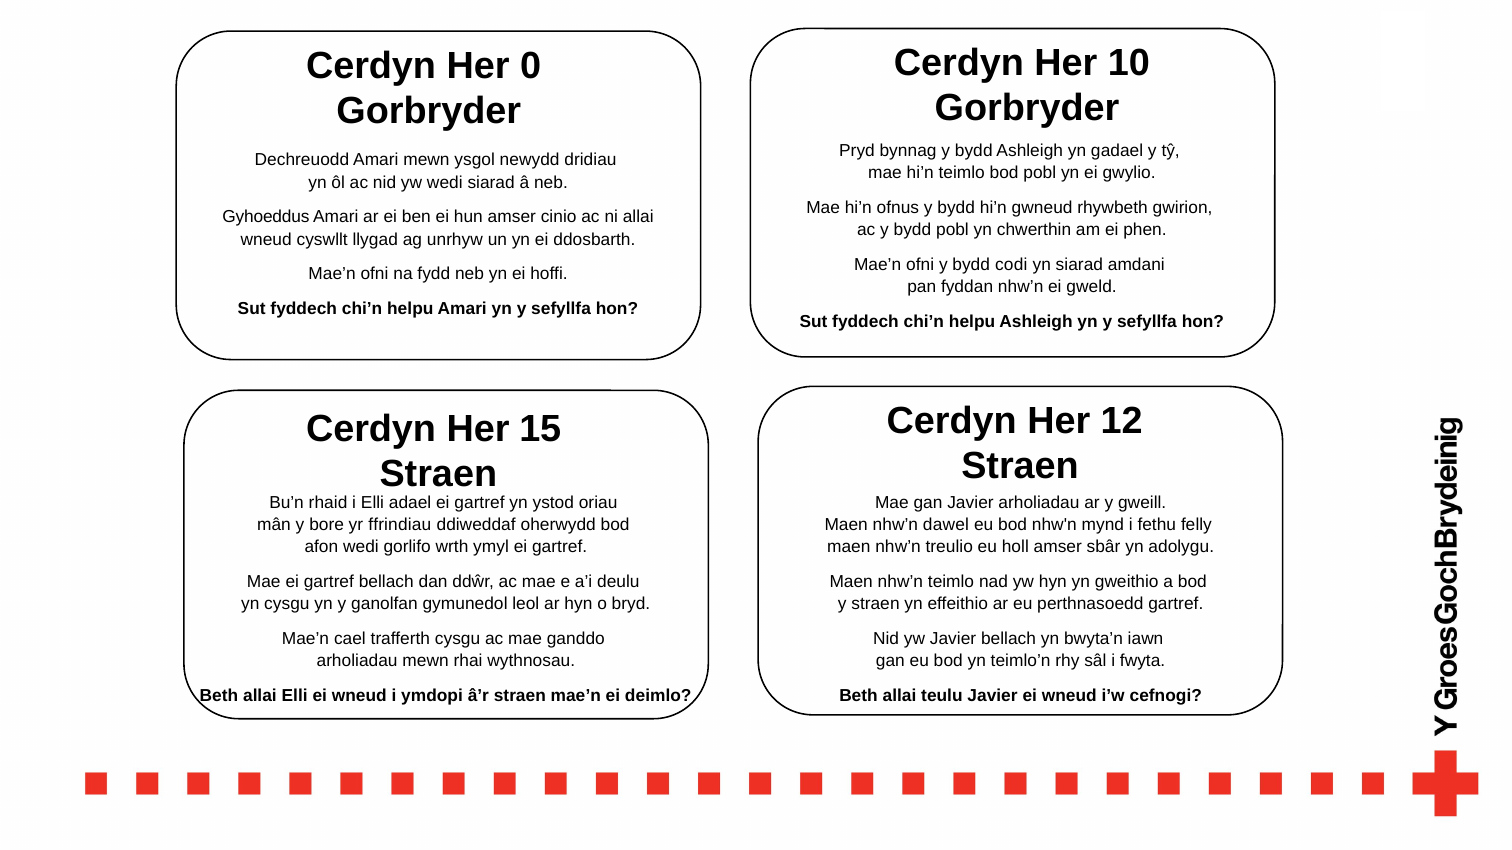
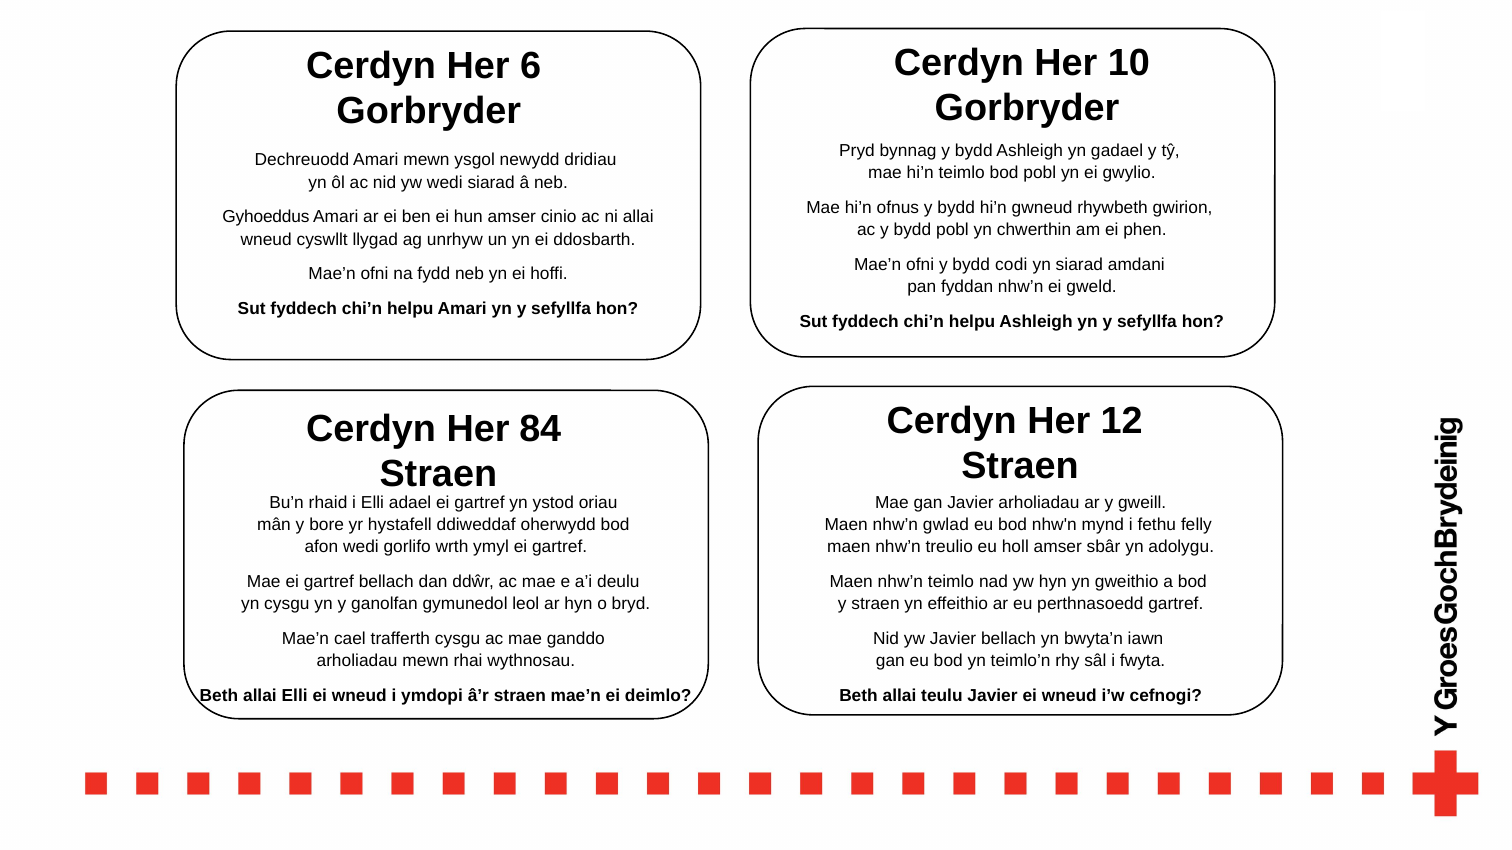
0: 0 -> 6
15: 15 -> 84
ffrindiau: ffrindiau -> hystafell
dawel: dawel -> gwlad
